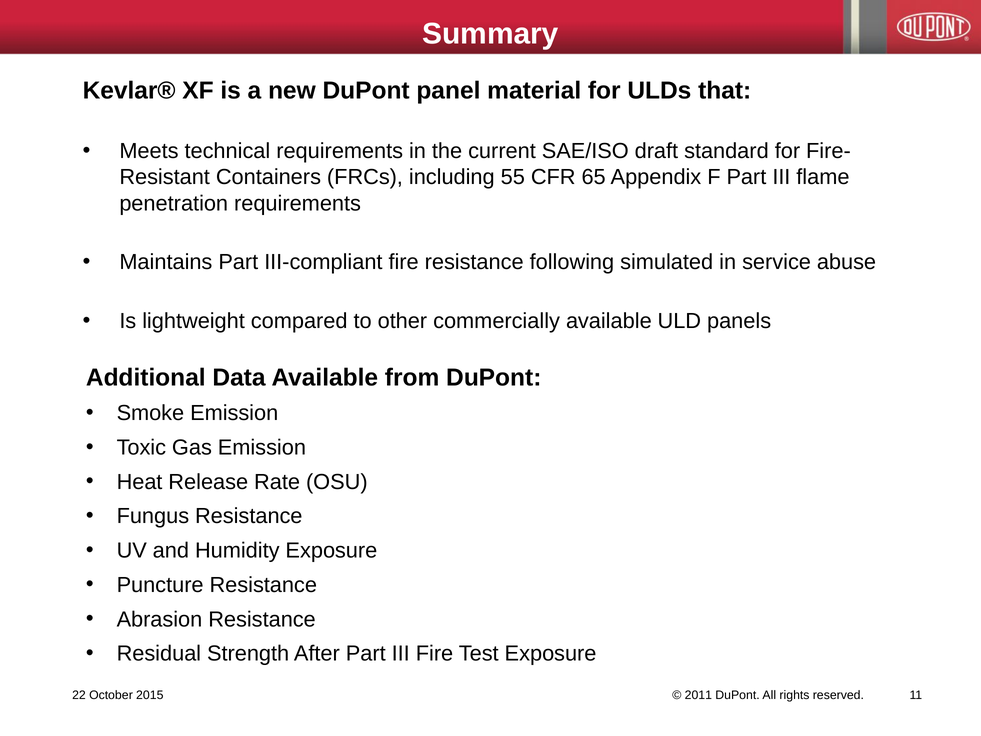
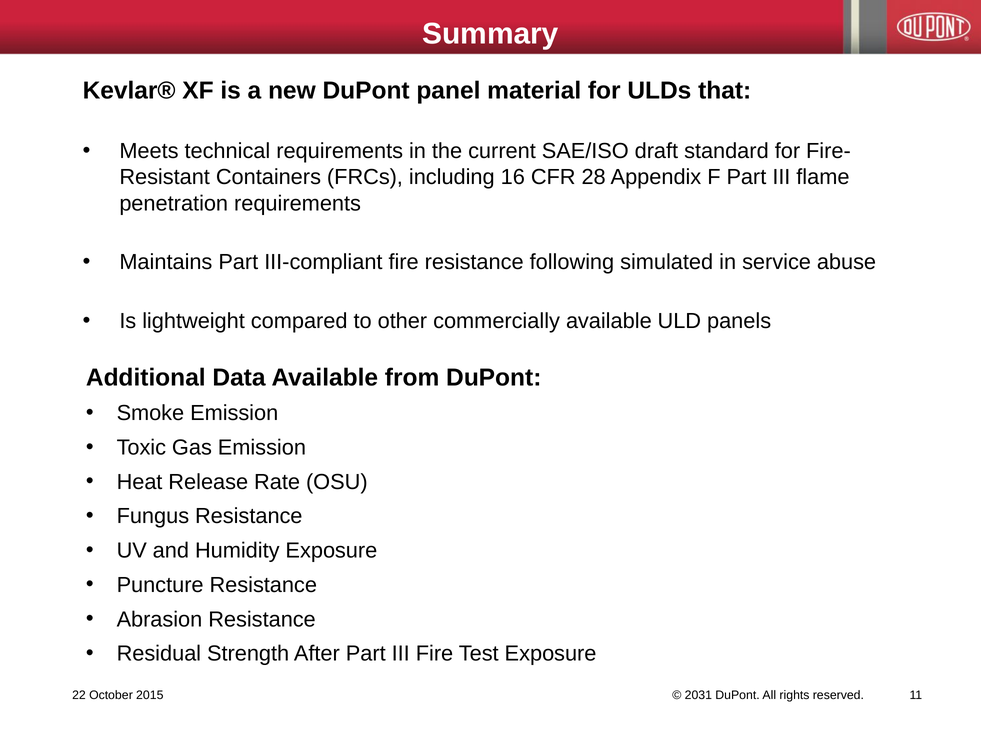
55: 55 -> 16
65: 65 -> 28
2011: 2011 -> 2031
